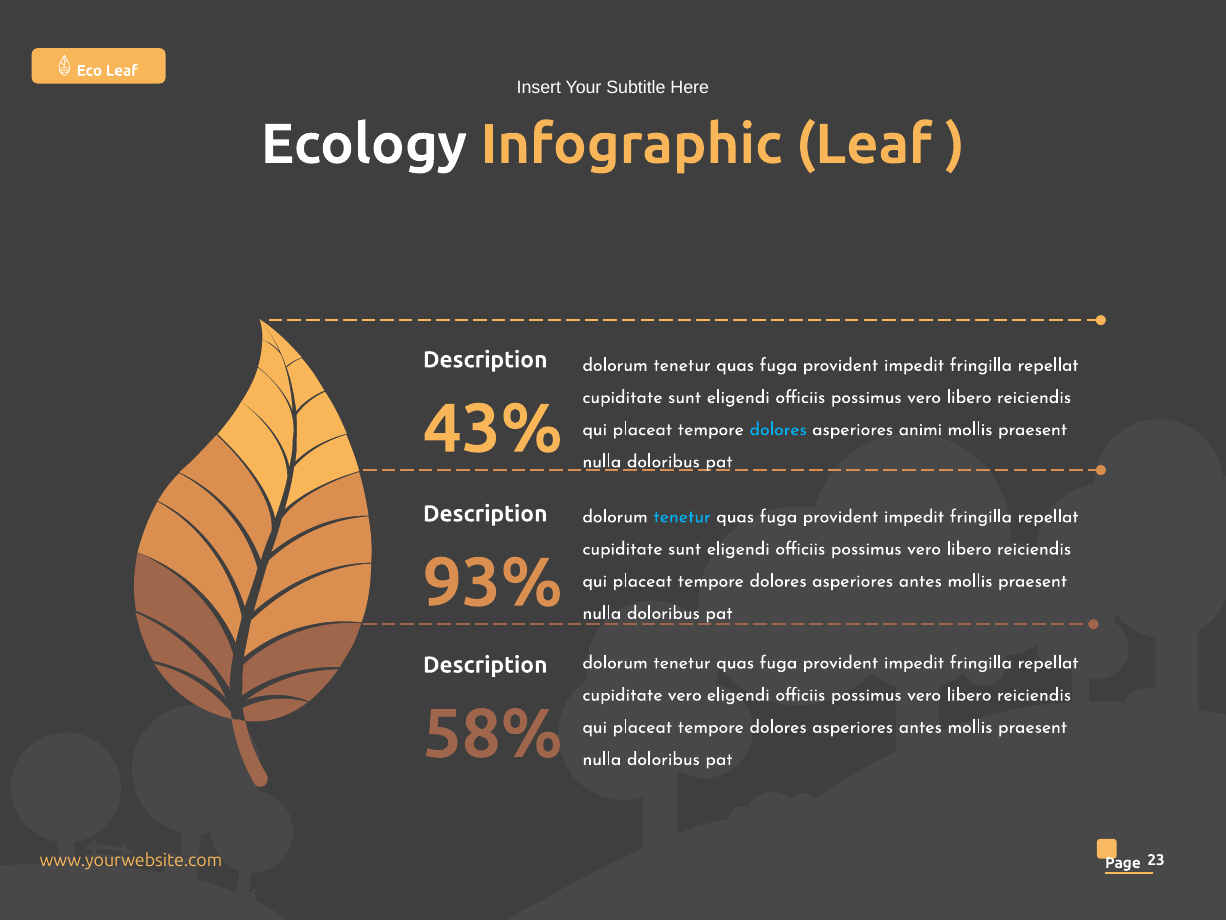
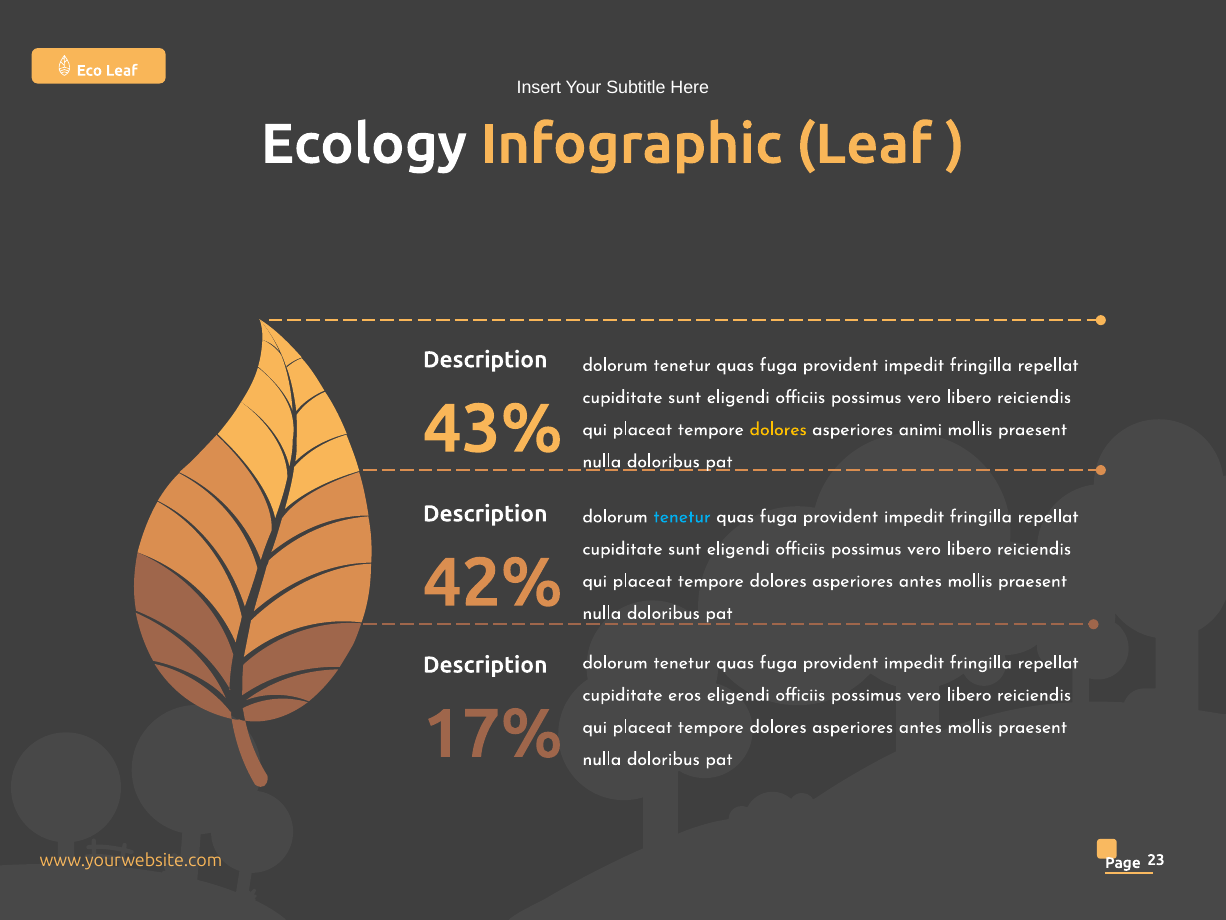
dolores at (778, 429) colour: light blue -> yellow
93%: 93% -> 42%
cupiditate vero: vero -> eros
58%: 58% -> 17%
